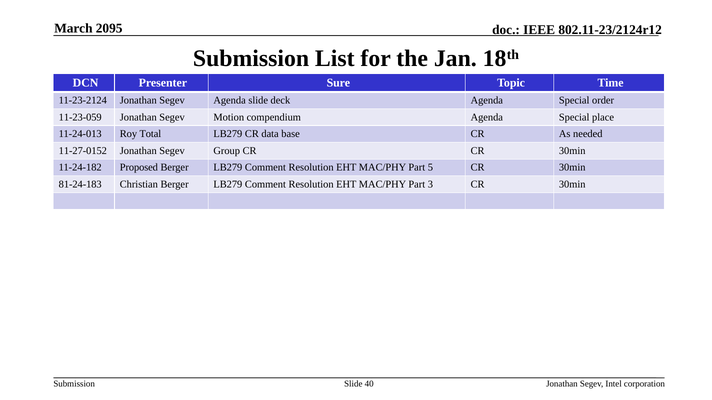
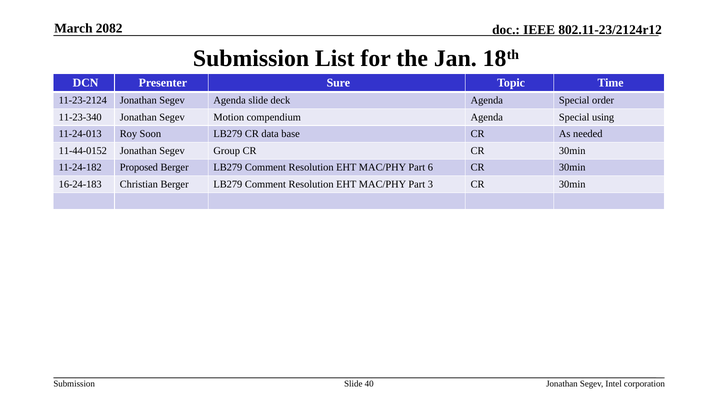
2095: 2095 -> 2082
11-23-059: 11-23-059 -> 11-23-340
place: place -> using
Total: Total -> Soon
11-27-0152: 11-27-0152 -> 11-44-0152
5: 5 -> 6
81-24-183: 81-24-183 -> 16-24-183
